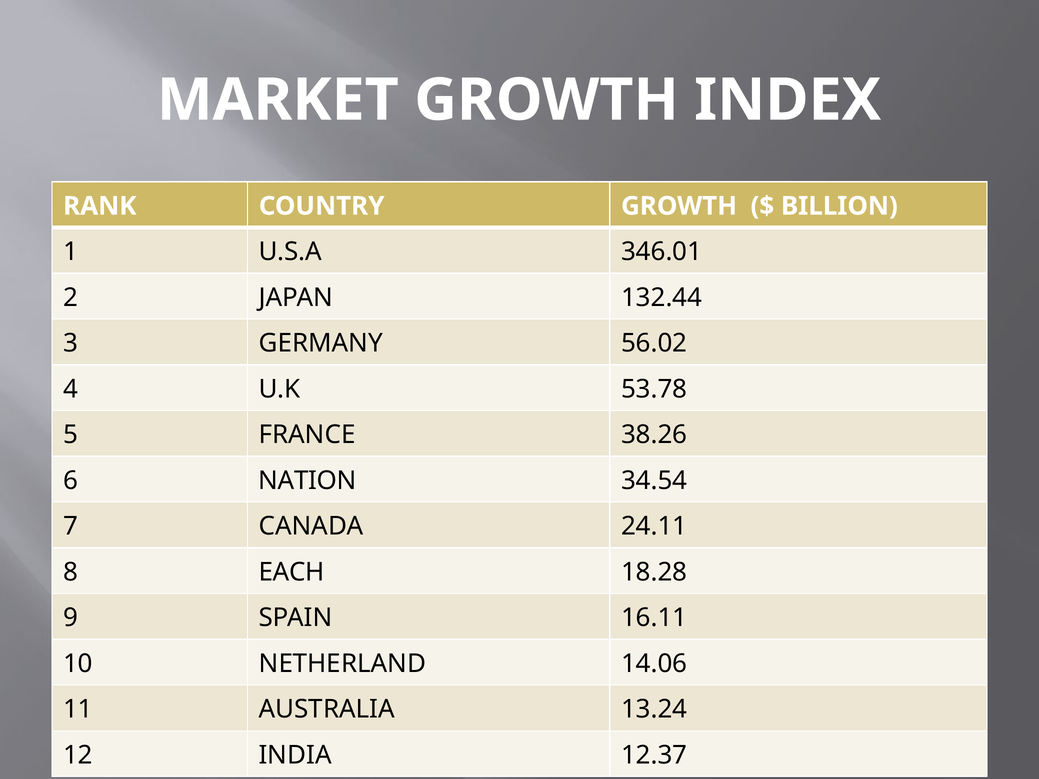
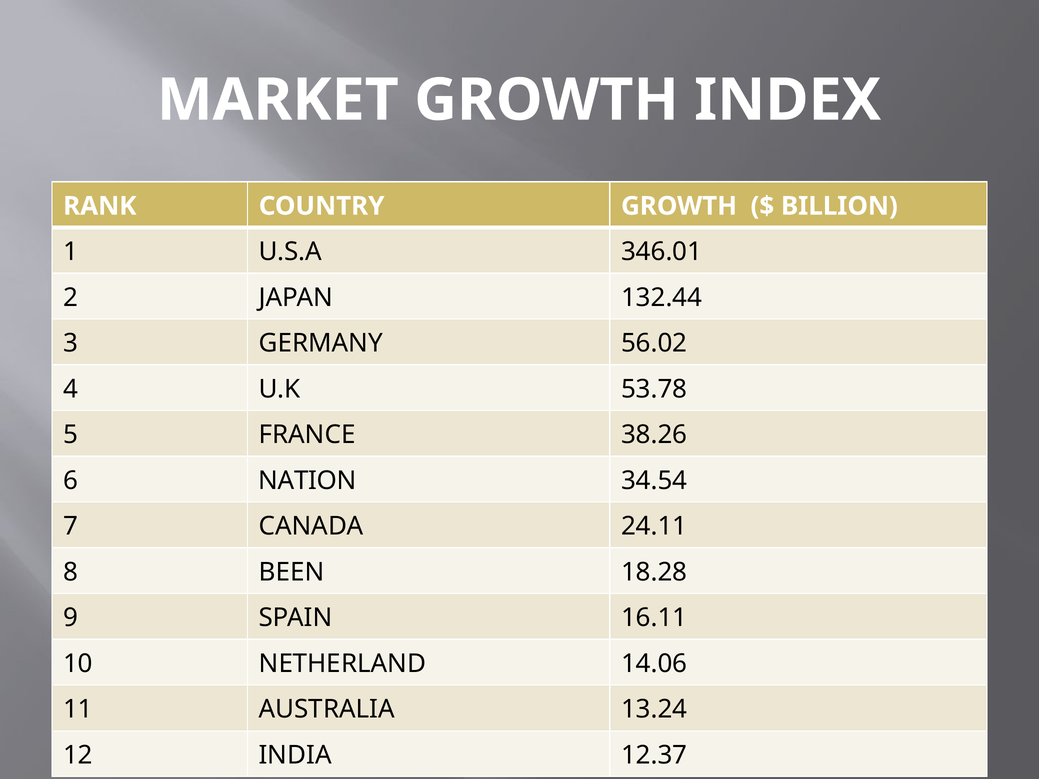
EACH: EACH -> BEEN
